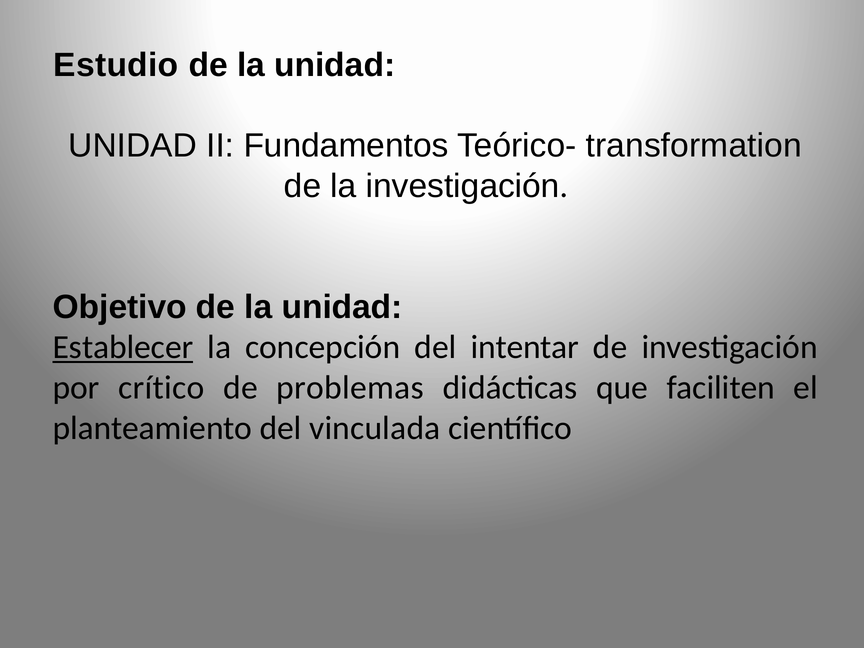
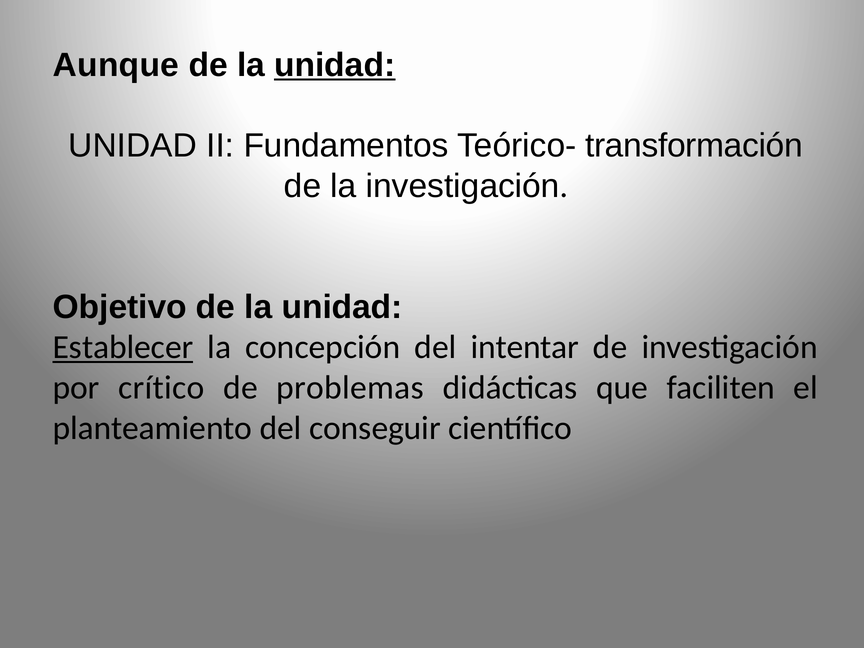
Estudio: Estudio -> Aunque
unidad at (335, 65) underline: none -> present
transformation: transformation -> transformación
vinculada: vinculada -> conseguir
